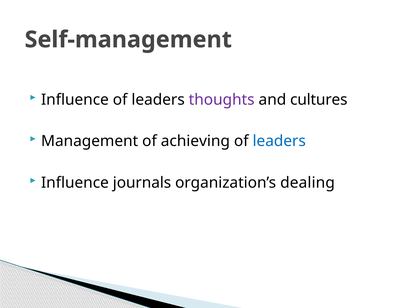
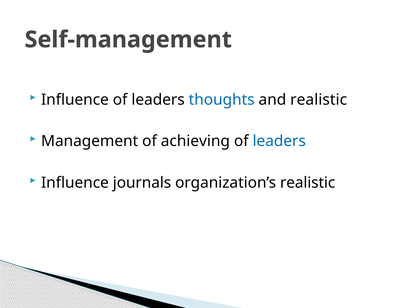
thoughts colour: purple -> blue
and cultures: cultures -> realistic
organization’s dealing: dealing -> realistic
